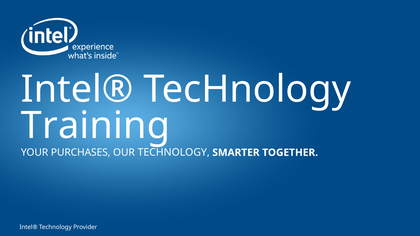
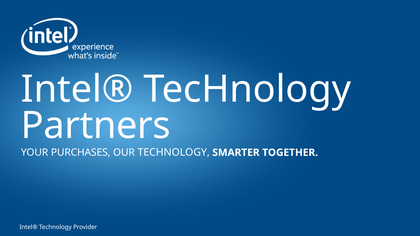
Training: Training -> Partners
